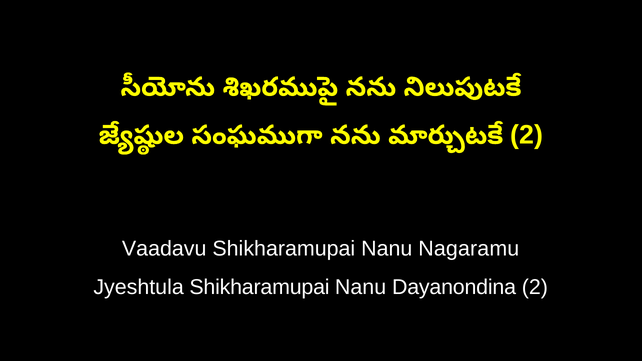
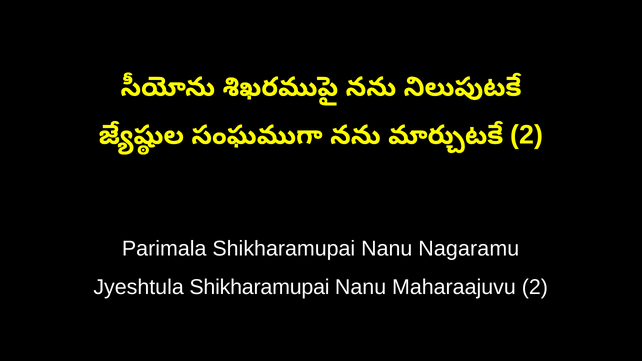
Vaadavu: Vaadavu -> Parimala
Dayanondina: Dayanondina -> Maharaajuvu
